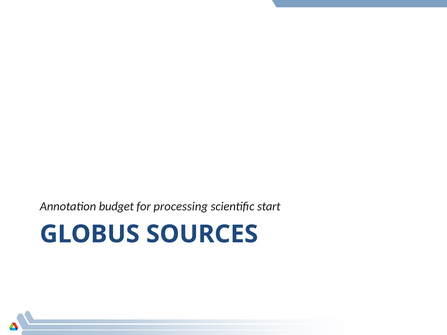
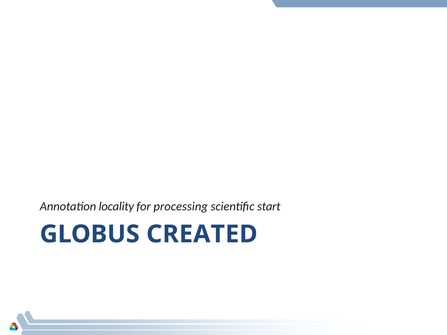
budget: budget -> locality
SOURCES: SOURCES -> CREATED
